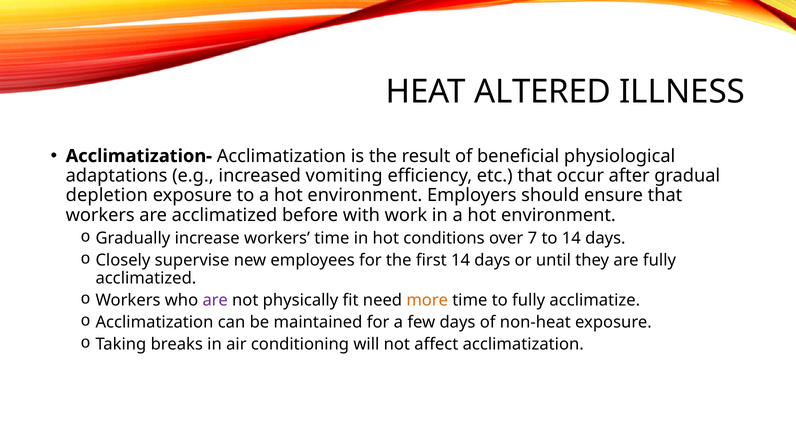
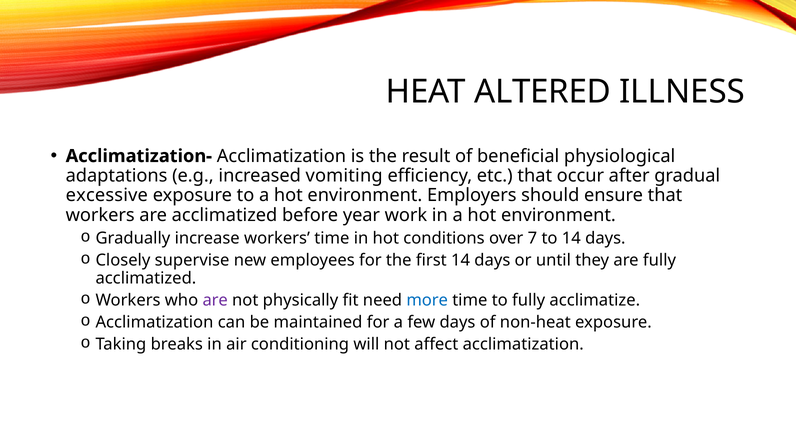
depletion: depletion -> excessive
with: with -> year
more colour: orange -> blue
